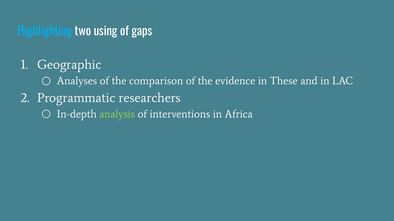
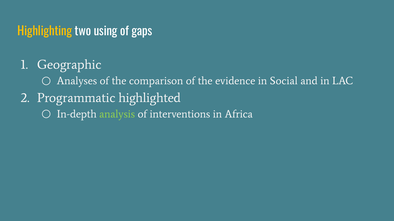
Highlighting colour: light blue -> yellow
These: These -> Social
researchers: researchers -> highlighted
